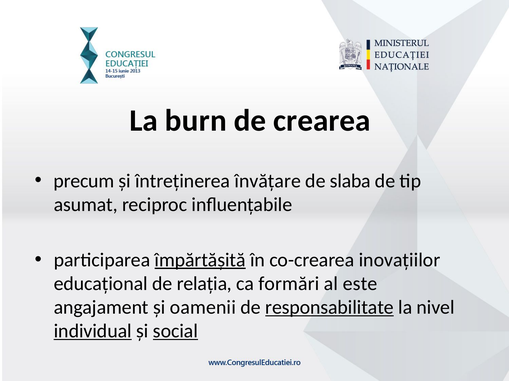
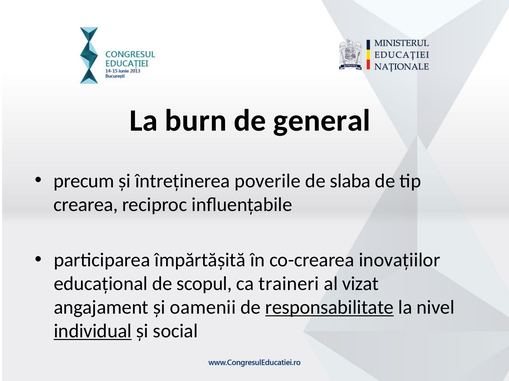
crearea: crearea -> general
învățare: învățare -> poverile
asumat: asumat -> crearea
împărtășită underline: present -> none
relația: relația -> scopul
formări: formări -> traineri
este: este -> vizat
social underline: present -> none
